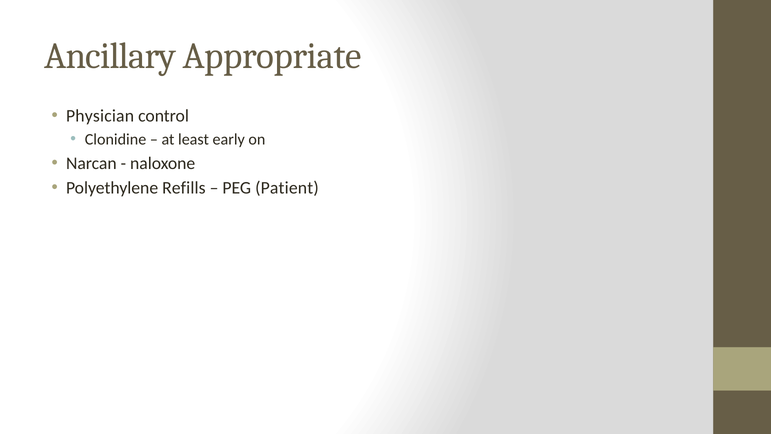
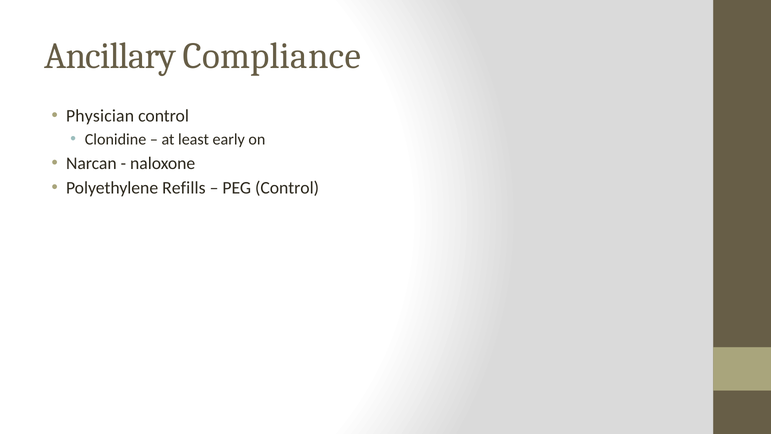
Appropriate: Appropriate -> Compliance
PEG Patient: Patient -> Control
